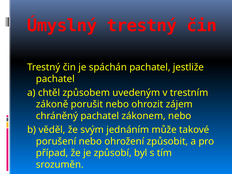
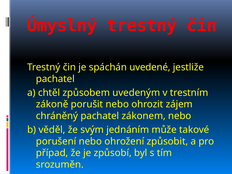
spáchán pachatel: pachatel -> uvedené
